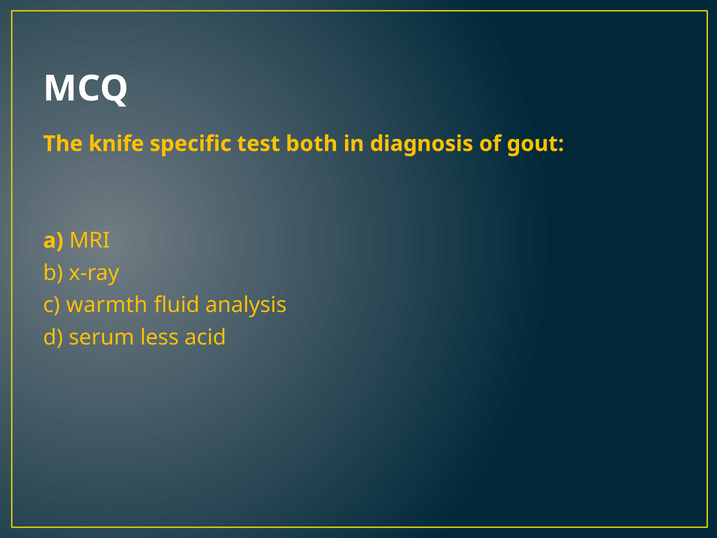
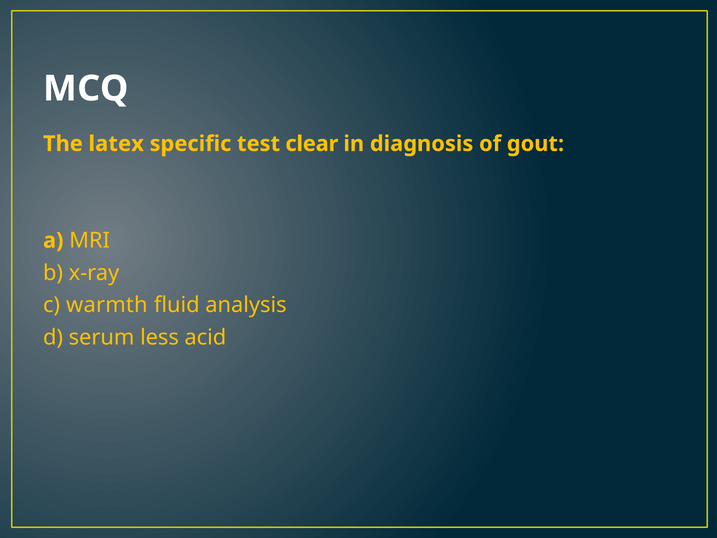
knife: knife -> latex
both: both -> clear
